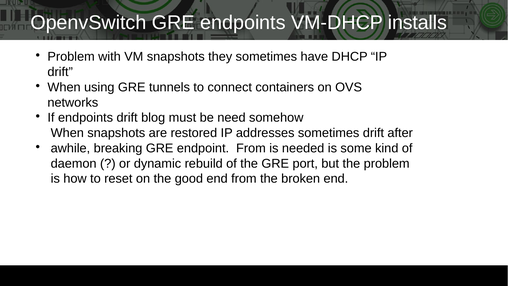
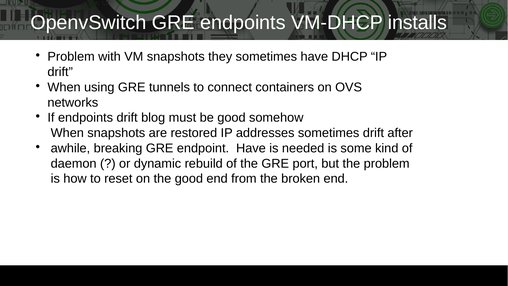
be need: need -> good
endpoint From: From -> Have
